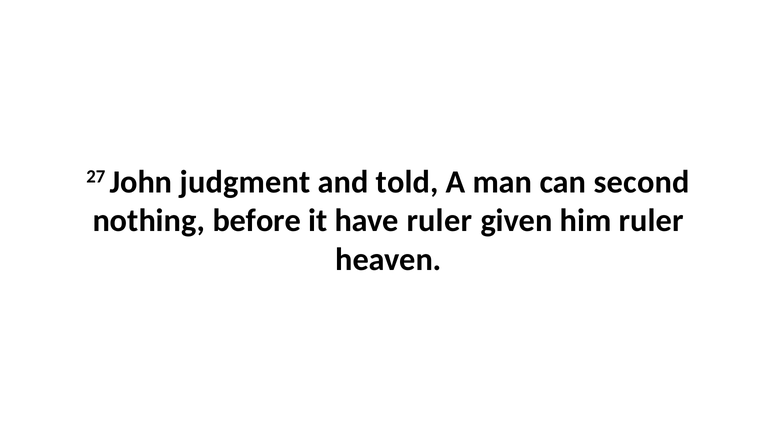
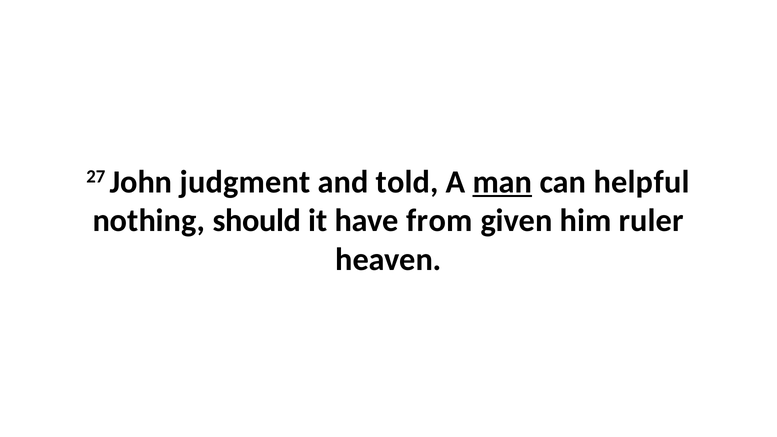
man underline: none -> present
second: second -> helpful
before: before -> should
have ruler: ruler -> from
